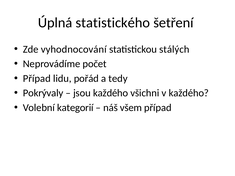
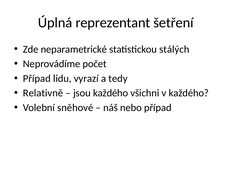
statistického: statistického -> reprezentant
vyhodnocování: vyhodnocování -> neparametrické
pořád: pořád -> vyrazí
Pokrývaly: Pokrývaly -> Relativně
kategorií: kategorií -> sněhové
všem: všem -> nebo
